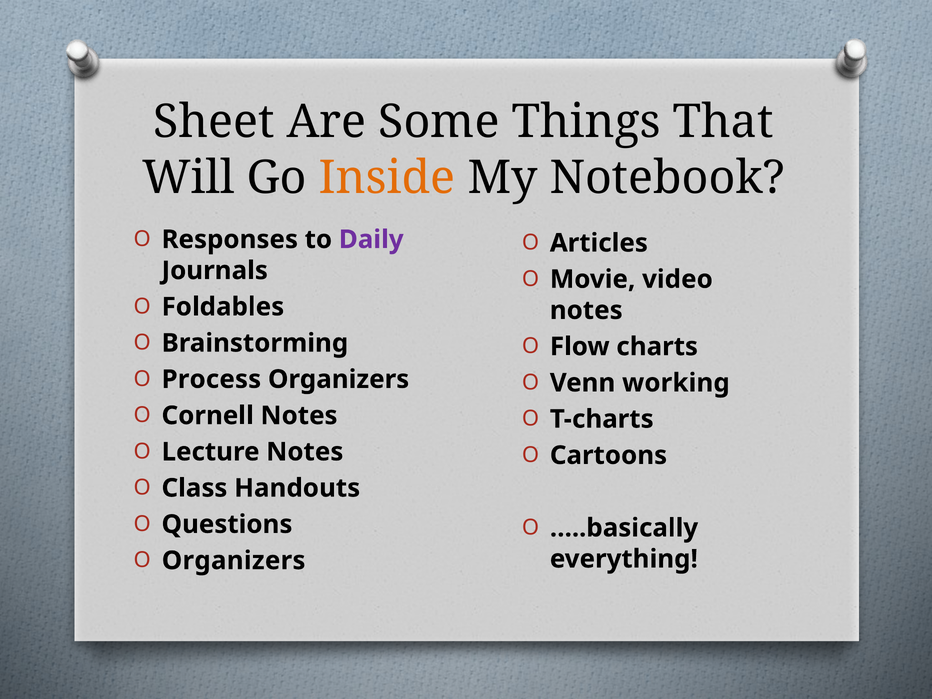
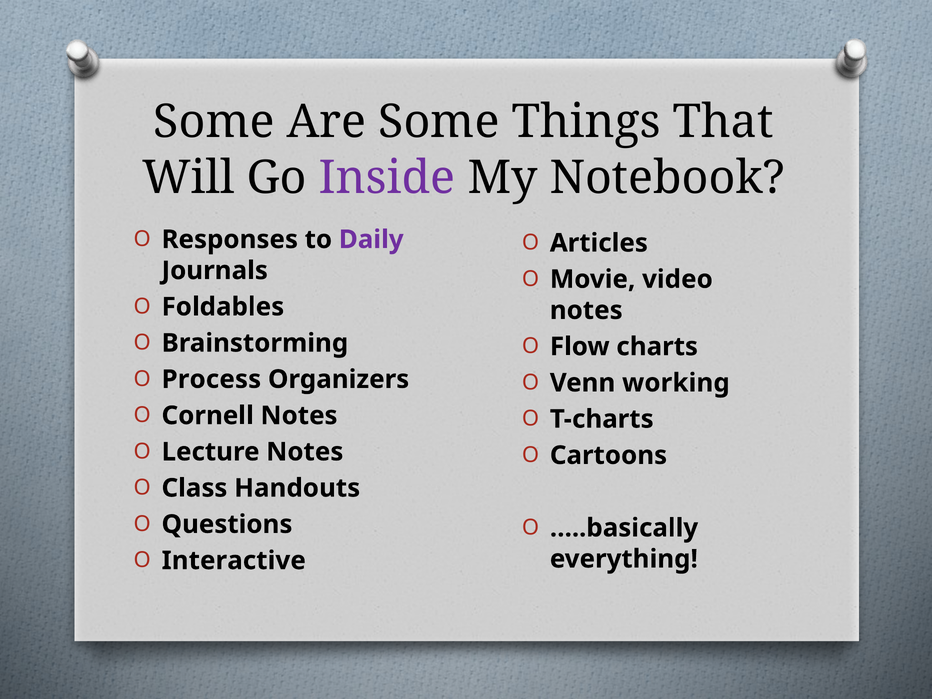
Sheet at (214, 122): Sheet -> Some
Inside colour: orange -> purple
Organizers at (234, 561): Organizers -> Interactive
